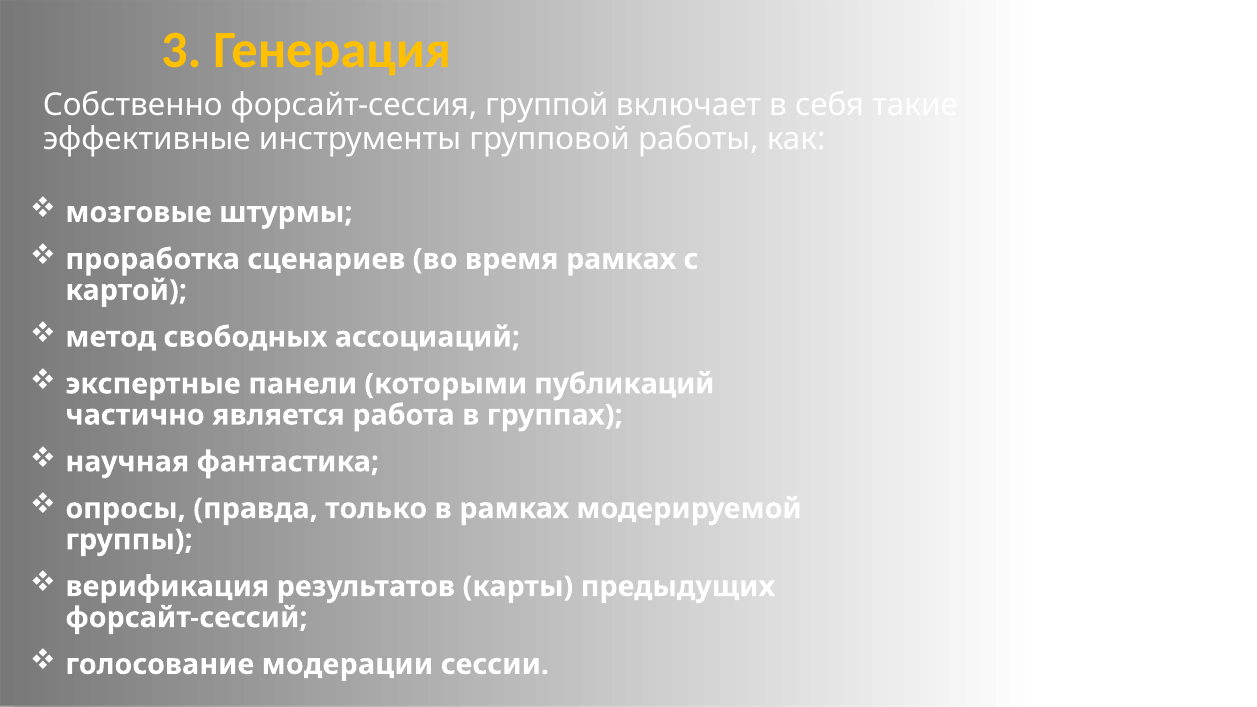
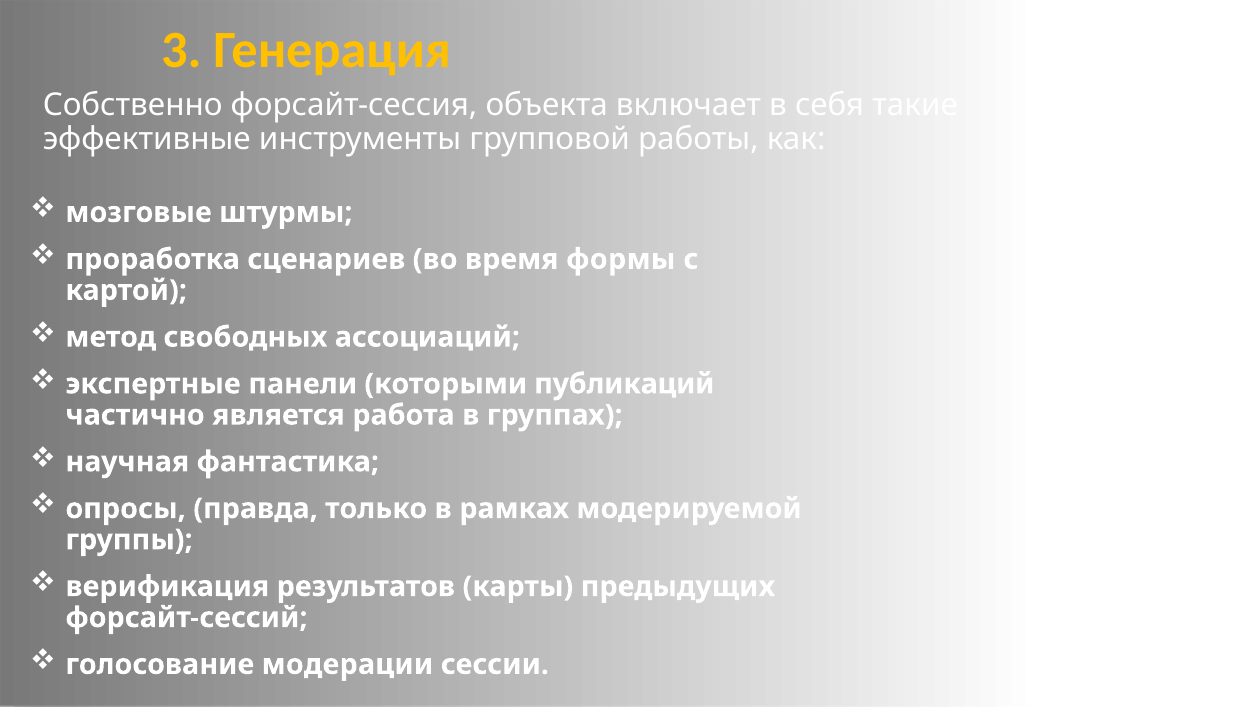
группой: группой -> объекта
время рамках: рамках -> формы
